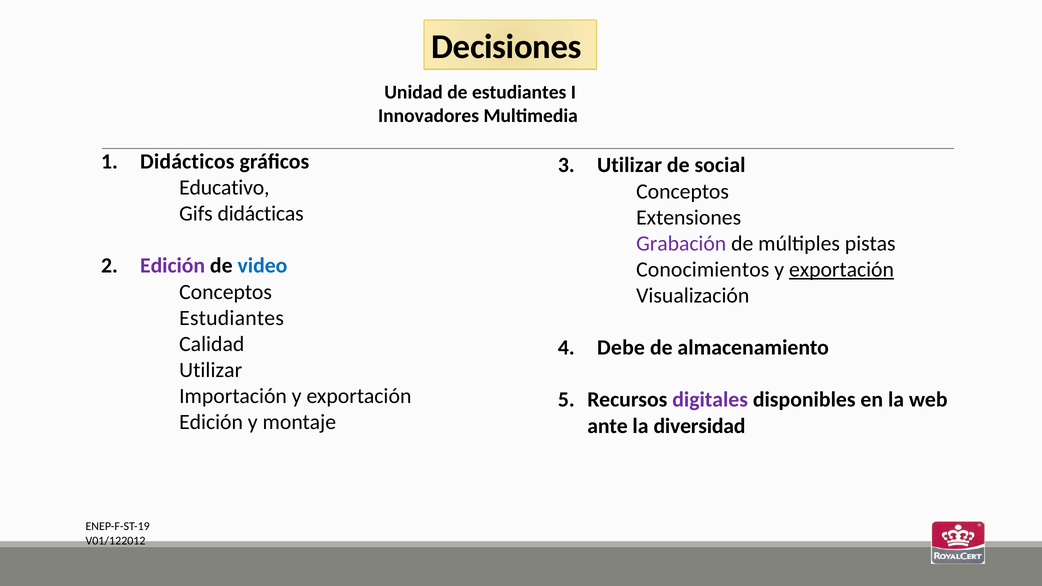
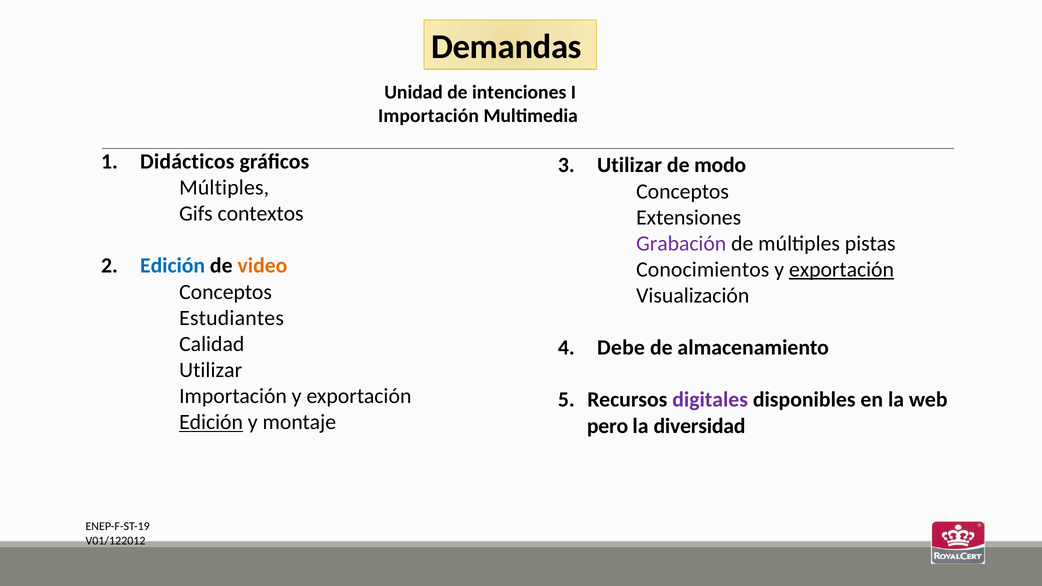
Decisiones: Decisiones -> Demandas
de estudiantes: estudiantes -> intenciones
Innovadores at (429, 116): Innovadores -> Importación
social: social -> modo
Educativo at (224, 188): Educativo -> Múltiples
didácticas: didácticas -> contextos
Edición at (173, 266) colour: purple -> blue
video colour: blue -> orange
Edición at (211, 422) underline: none -> present
ante: ante -> pero
